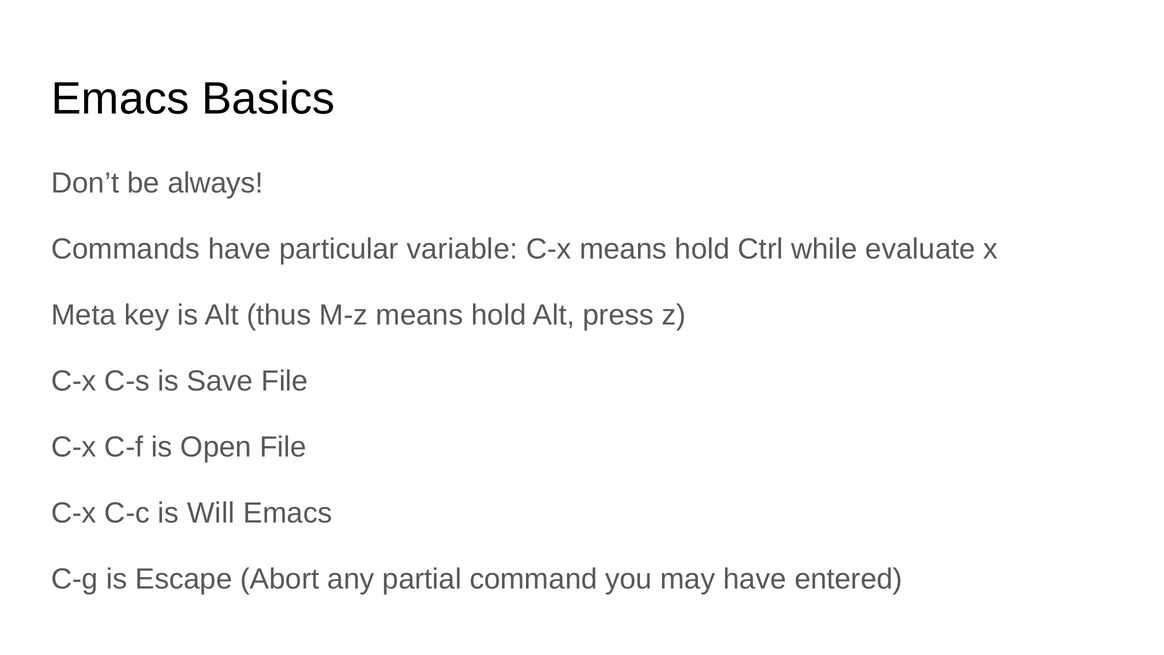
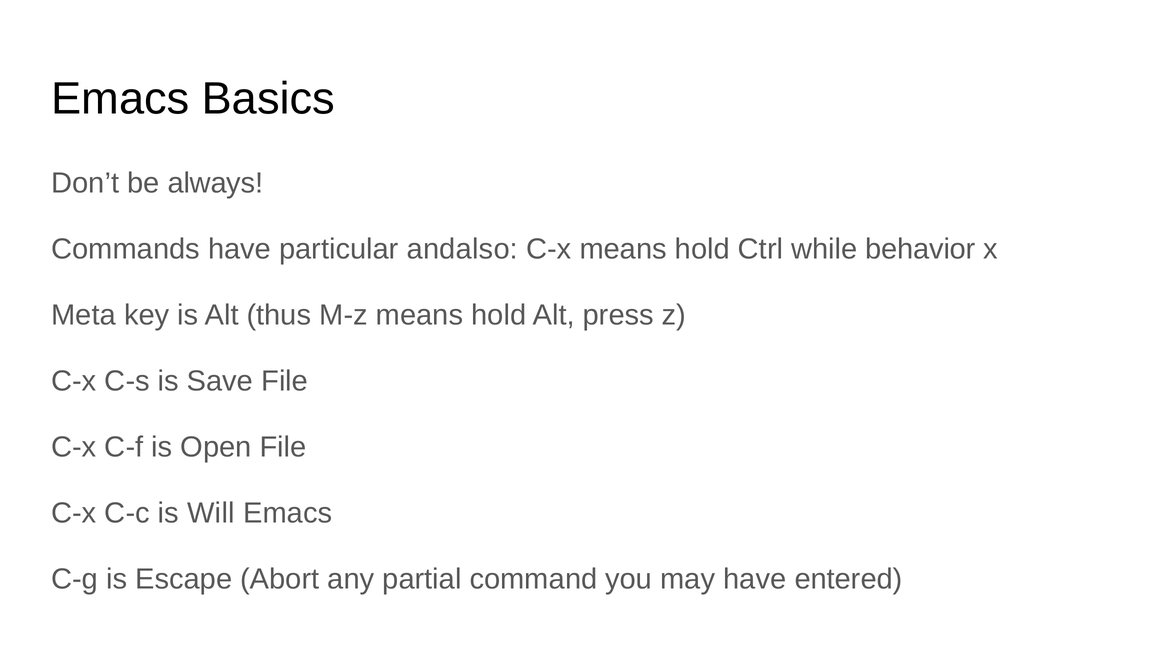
variable: variable -> andalso
evaluate: evaluate -> behavior
